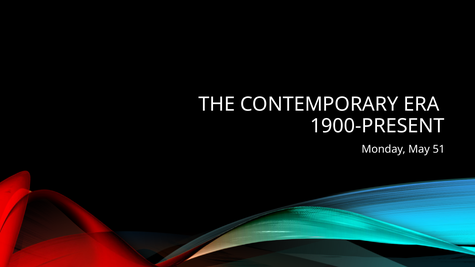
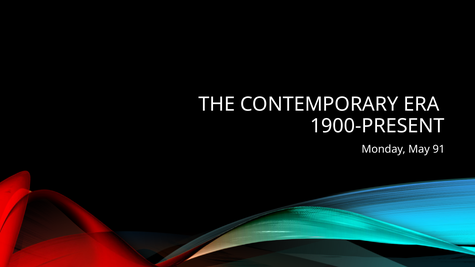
51: 51 -> 91
